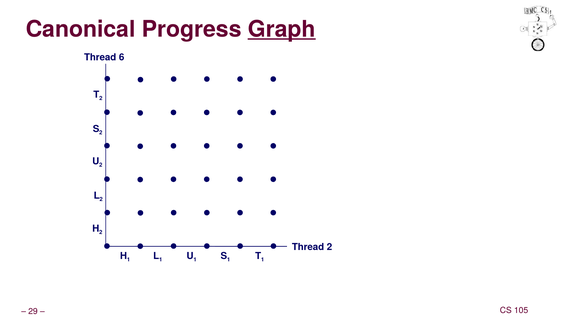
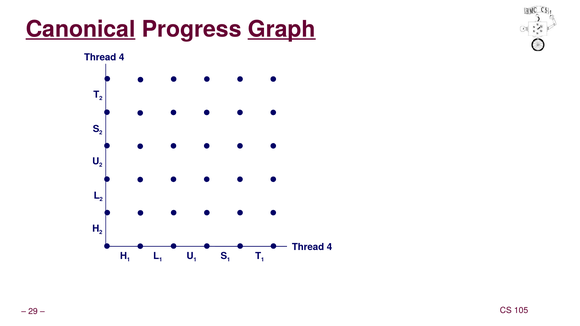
Canonical underline: none -> present
6 at (122, 57): 6 -> 4
2 at (329, 247): 2 -> 4
